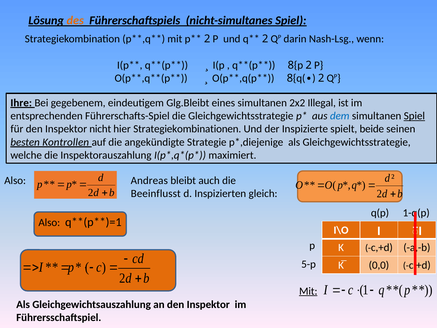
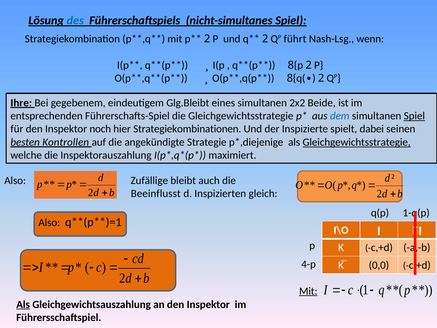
des colour: orange -> blue
darin: darin -> führt
Illegal: Illegal -> Beide
nicht: nicht -> noch
beide: beide -> dabei
Gleichgewichtsstrategie at (357, 142) underline: none -> present
Andreas: Andreas -> Zufällige
5-p: 5-p -> 4-p
Als at (23, 304) underline: none -> present
